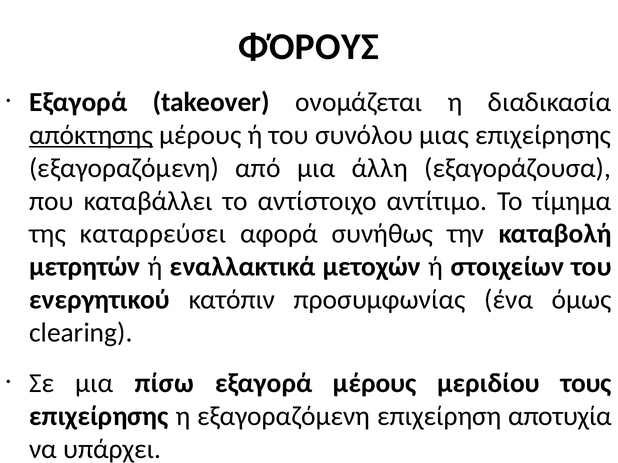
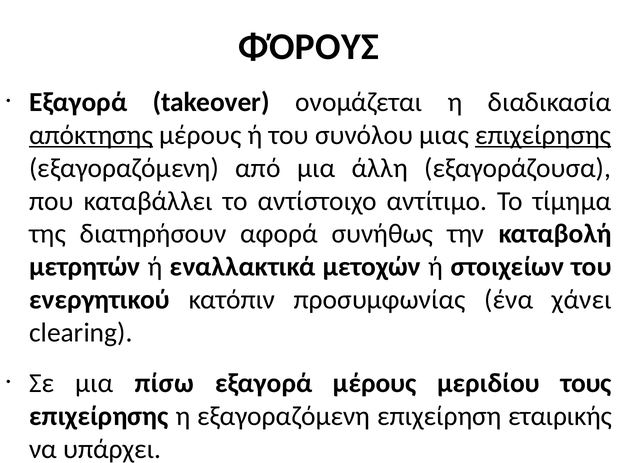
επιχείρησης at (543, 135) underline: none -> present
καταρρεύσει: καταρρεύσει -> διατηρήσουν
όμως: όμως -> χάνει
αποτυχία: αποτυχία -> εταιρικής
